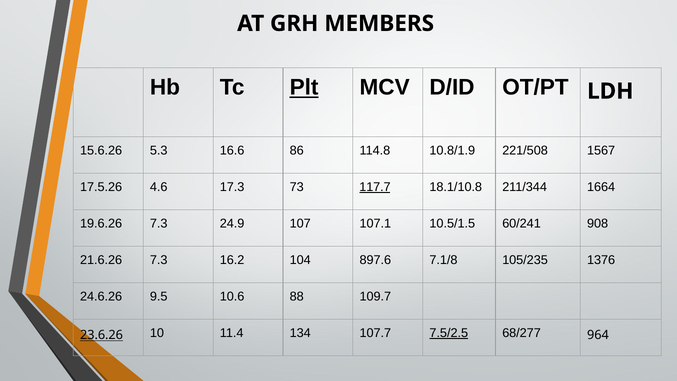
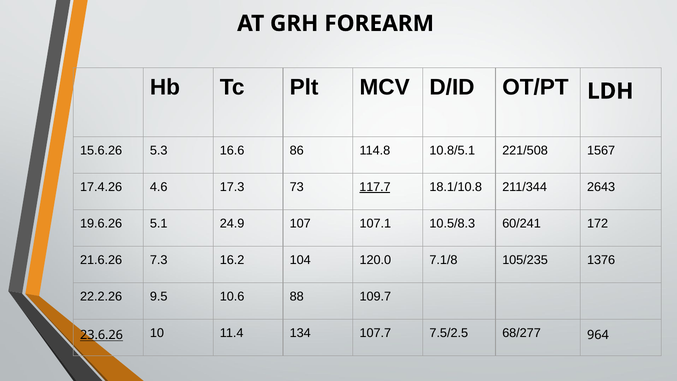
MEMBERS: MEMBERS -> FOREARM
Plt underline: present -> none
10.8/1.9: 10.8/1.9 -> 10.8/5.1
17.5.26: 17.5.26 -> 17.4.26
1664: 1664 -> 2643
19.6.26 7.3: 7.3 -> 5.1
10.5/1.5: 10.5/1.5 -> 10.5/8.3
908: 908 -> 172
897.6: 897.6 -> 120.0
24.6.26: 24.6.26 -> 22.2.26
7.5/2.5 underline: present -> none
